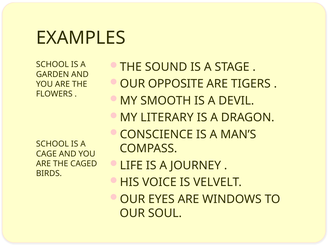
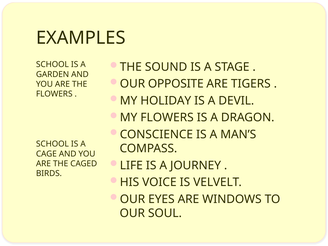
SMOOTH: SMOOTH -> HOLIDAY
MY LITERARY: LITERARY -> FLOWERS
